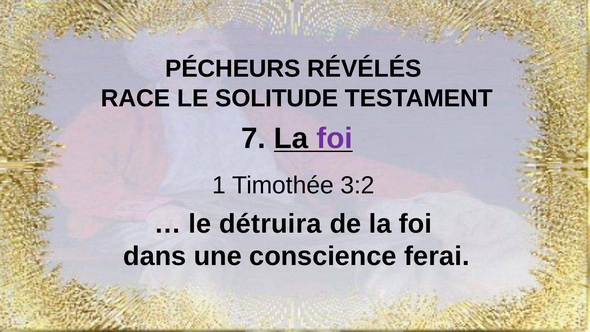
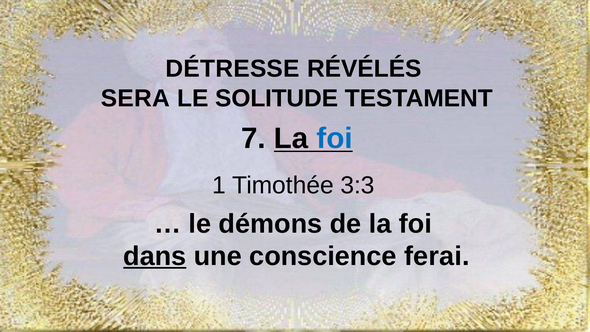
PÉCHEURS: PÉCHEURS -> DÉTRESSE
RACE: RACE -> SERA
foi at (335, 138) colour: purple -> blue
3:2: 3:2 -> 3:3
détruira: détruira -> démons
dans underline: none -> present
